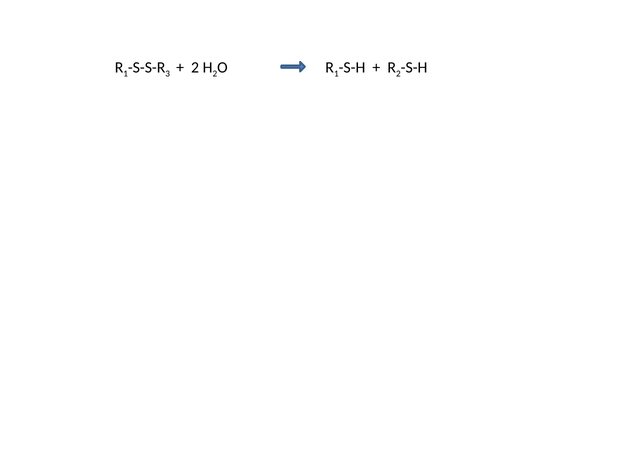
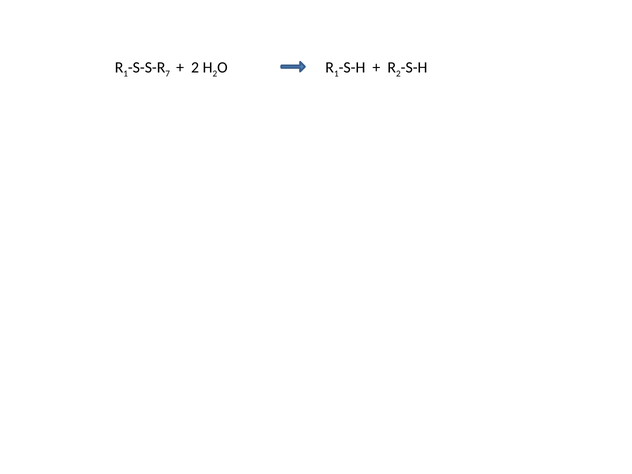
3: 3 -> 7
